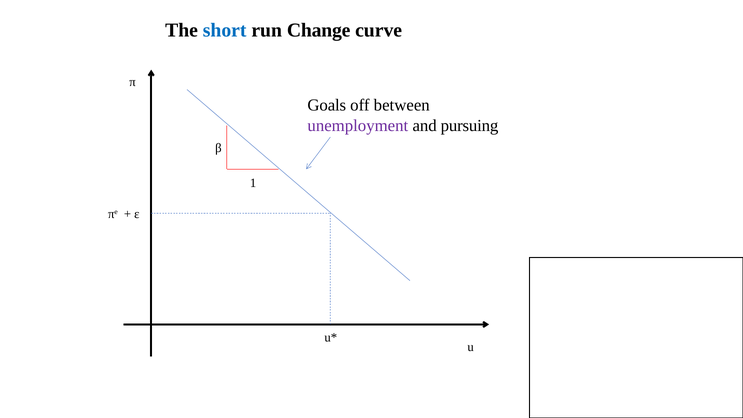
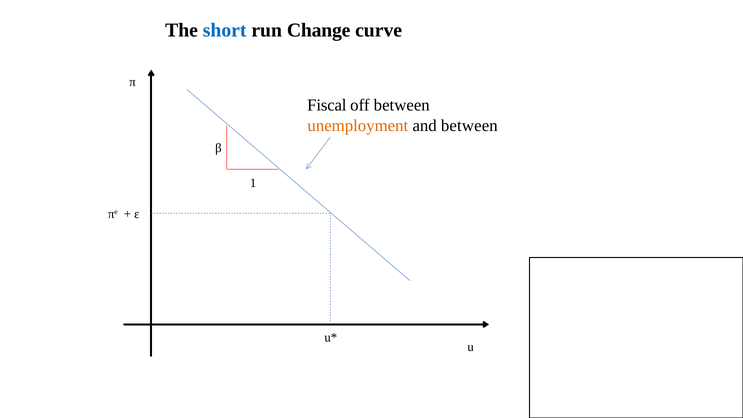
Goals: Goals -> Fiscal
unemployment colour: purple -> orange
and pursuing: pursuing -> between
